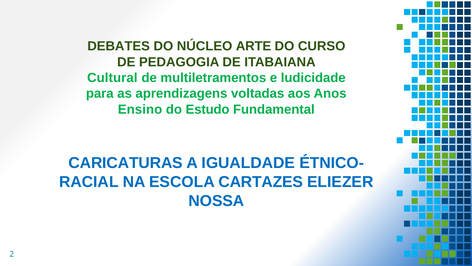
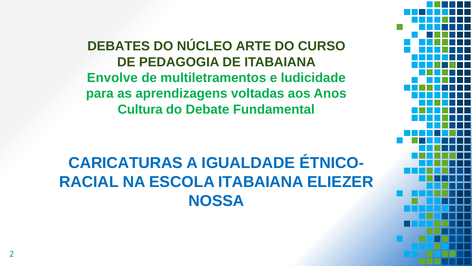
Cultural: Cultural -> Envolve
Ensino: Ensino -> Cultura
Estudo: Estudo -> Debate
ESCOLA CARTAZES: CARTAZES -> ITABAIANA
